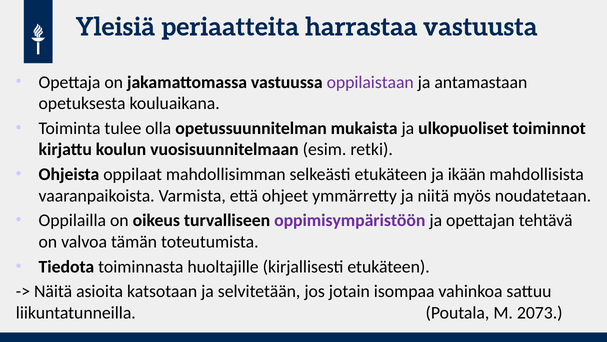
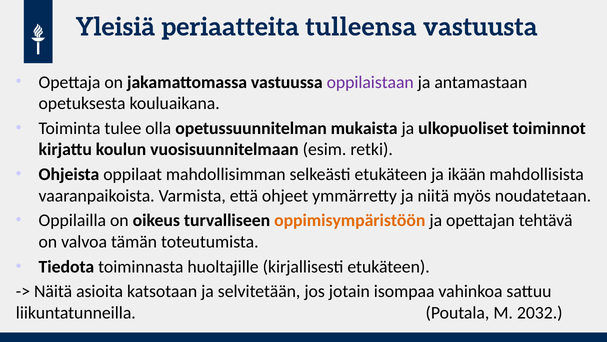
harrastaa: harrastaa -> tulleensa
oppimisympäristöön colour: purple -> orange
2073: 2073 -> 2032
